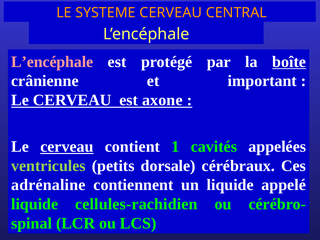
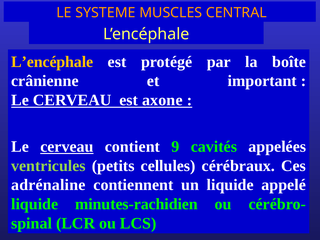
SYSTEME CERVEAU: CERVEAU -> MUSCLES
L’encéphale at (52, 62) colour: pink -> yellow
boîte underline: present -> none
1: 1 -> 9
dorsale: dorsale -> cellules
cellules-rachidien: cellules-rachidien -> minutes-rachidien
